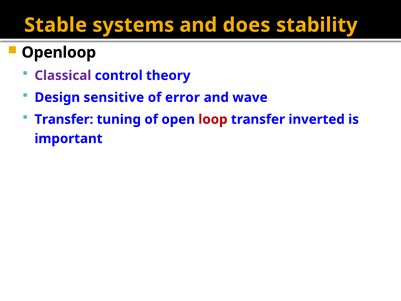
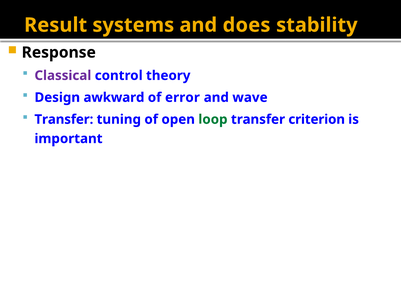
Stable: Stable -> Result
Openloop: Openloop -> Response
sensitive: sensitive -> awkward
loop colour: red -> green
inverted: inverted -> criterion
